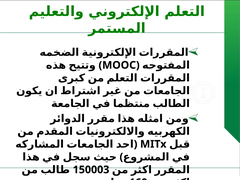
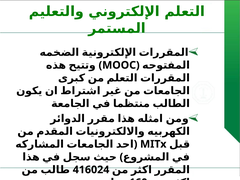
150003: 150003 -> 416024
